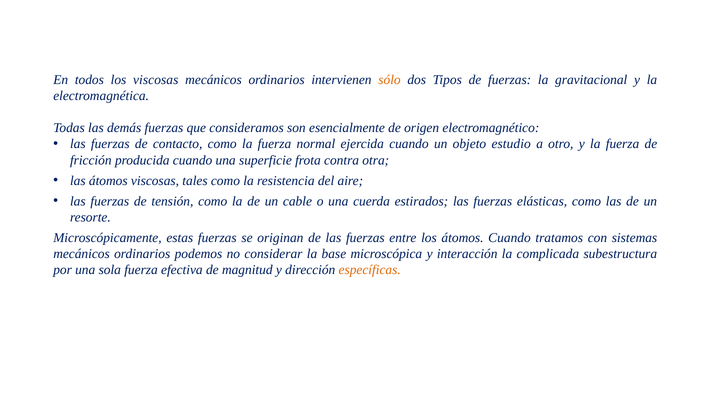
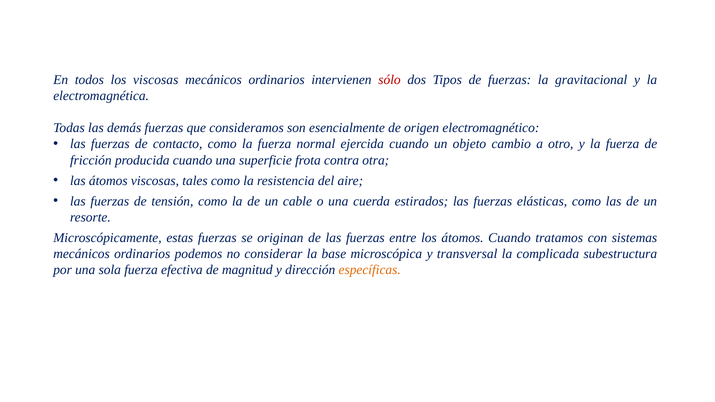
sólo colour: orange -> red
estudio: estudio -> cambio
interacción: interacción -> transversal
